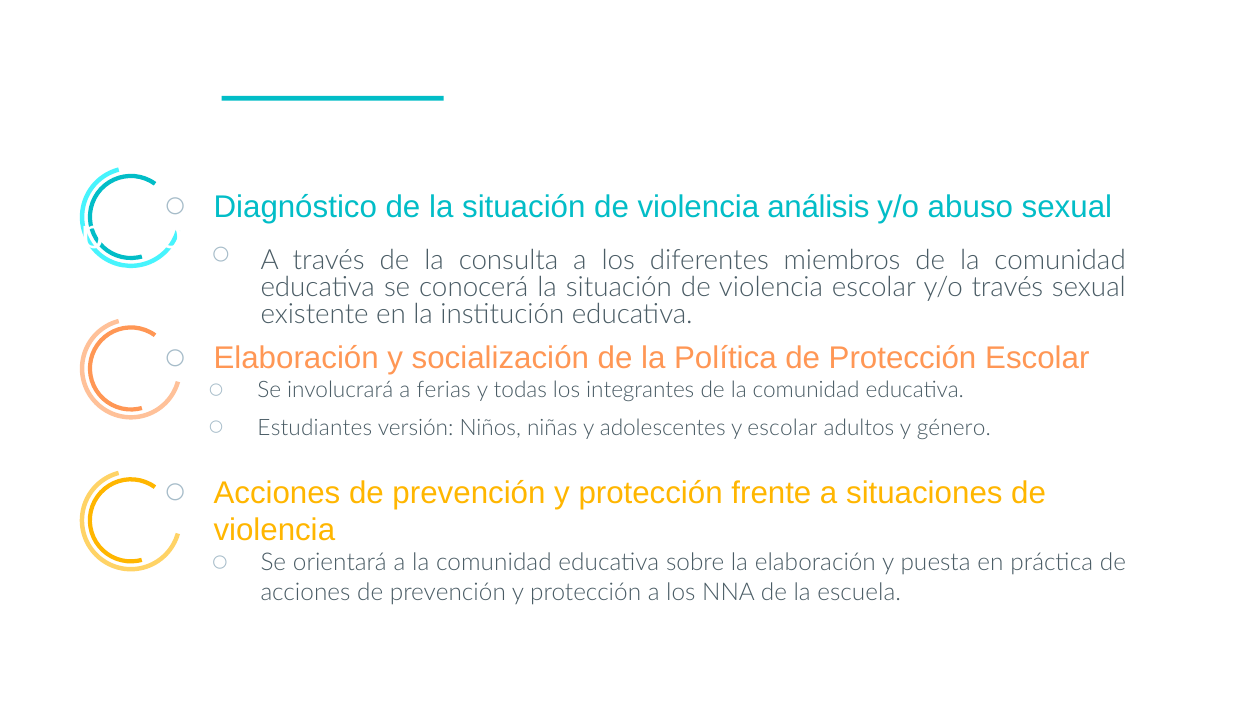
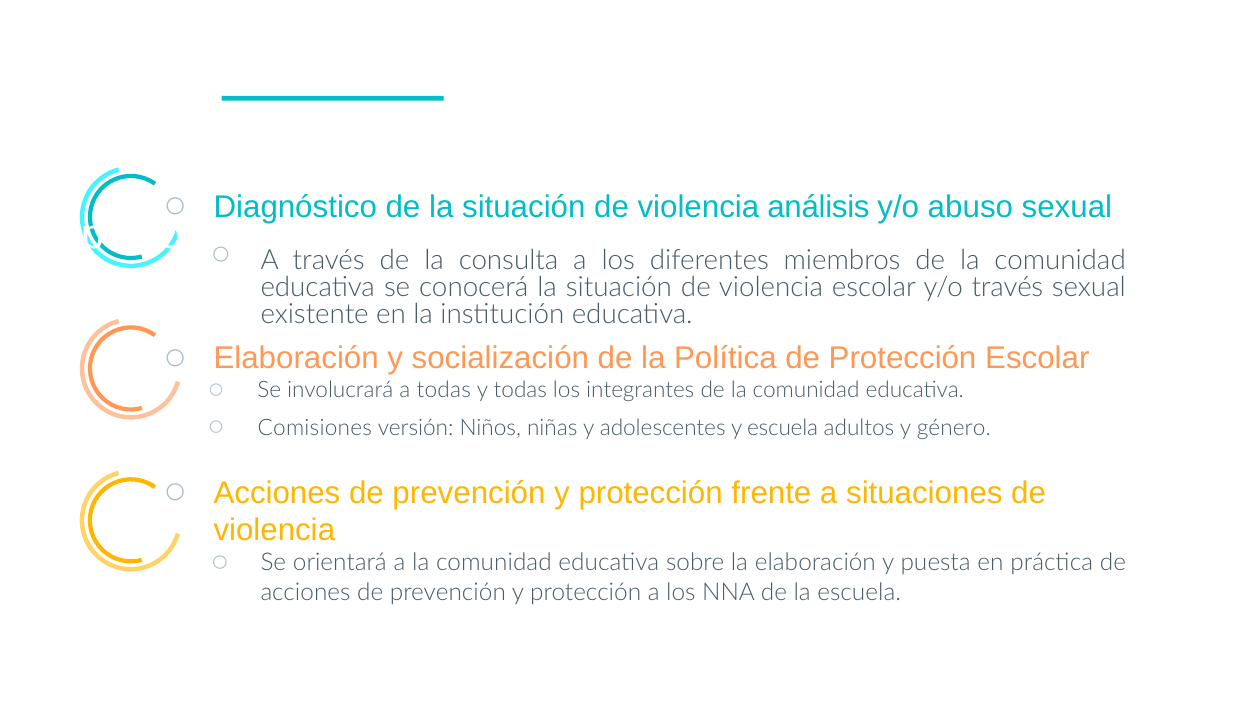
a ferias: ferias -> todas
Estudiantes: Estudiantes -> Comisiones
y escolar: escolar -> escuela
